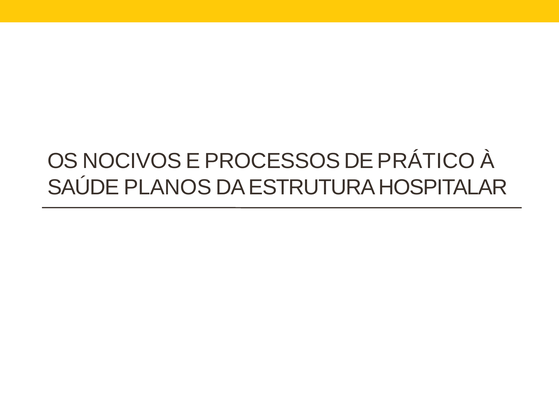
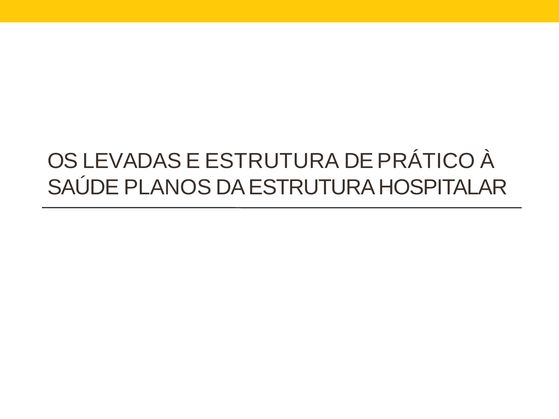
NOCIVOS: NOCIVOS -> LEVADAS
E PROCESSOS: PROCESSOS -> ESTRUTURA
